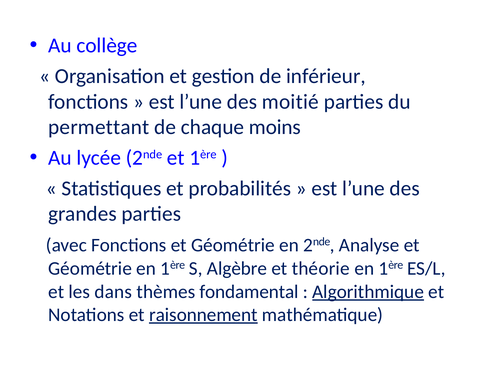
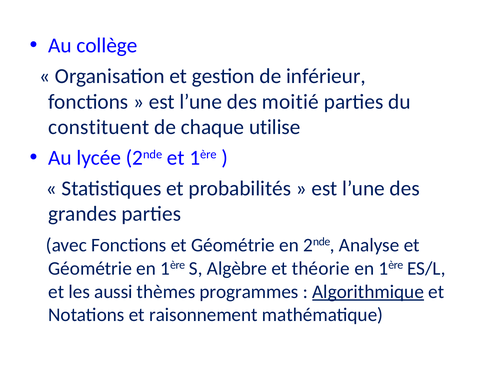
permettant: permettant -> constituent
moins: moins -> utilise
dans: dans -> aussi
fondamental: fondamental -> programmes
raisonnement underline: present -> none
